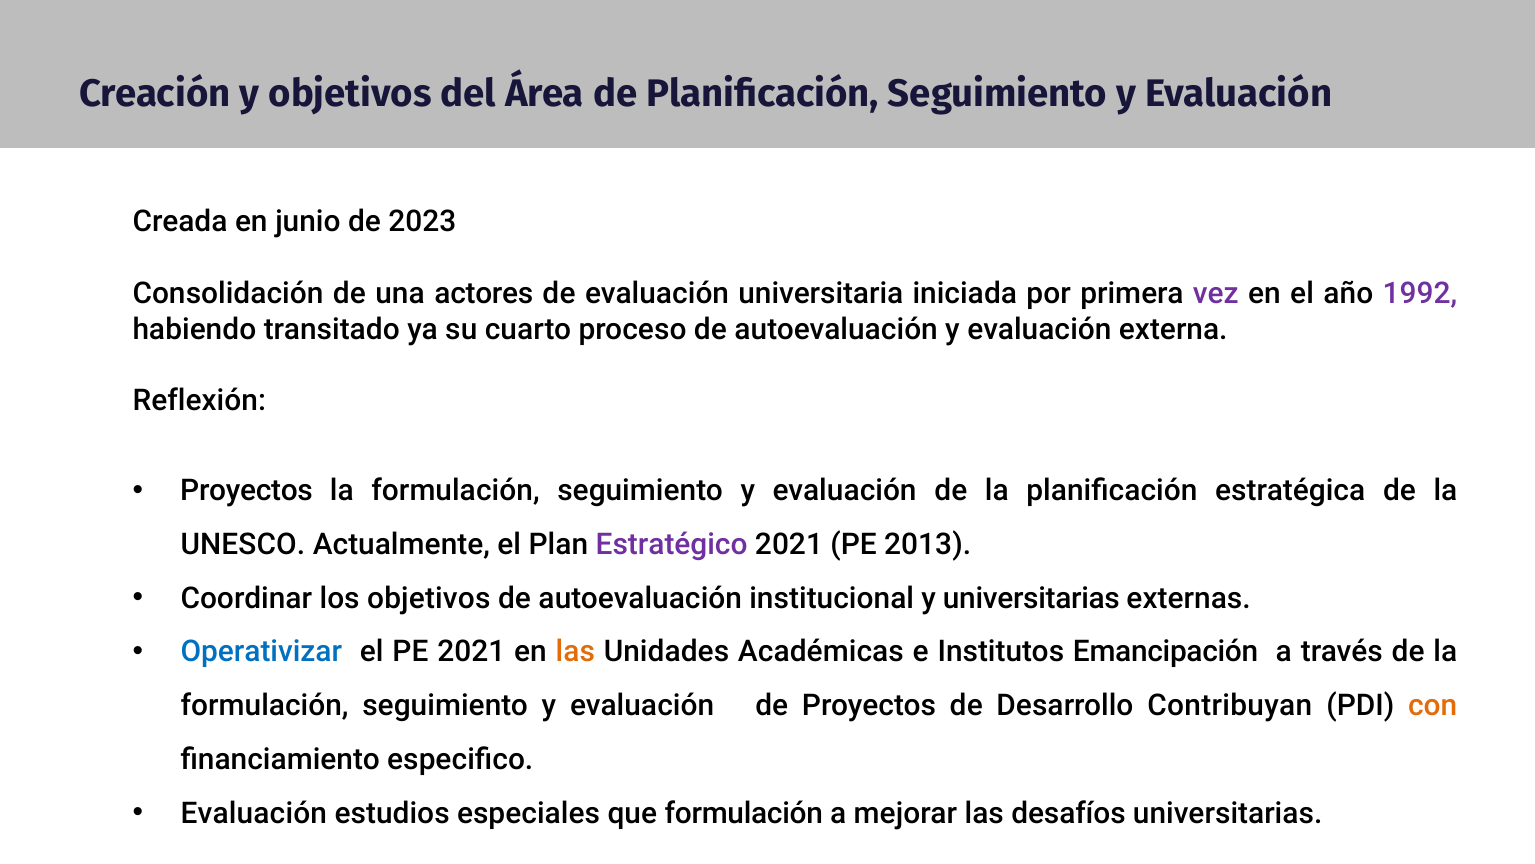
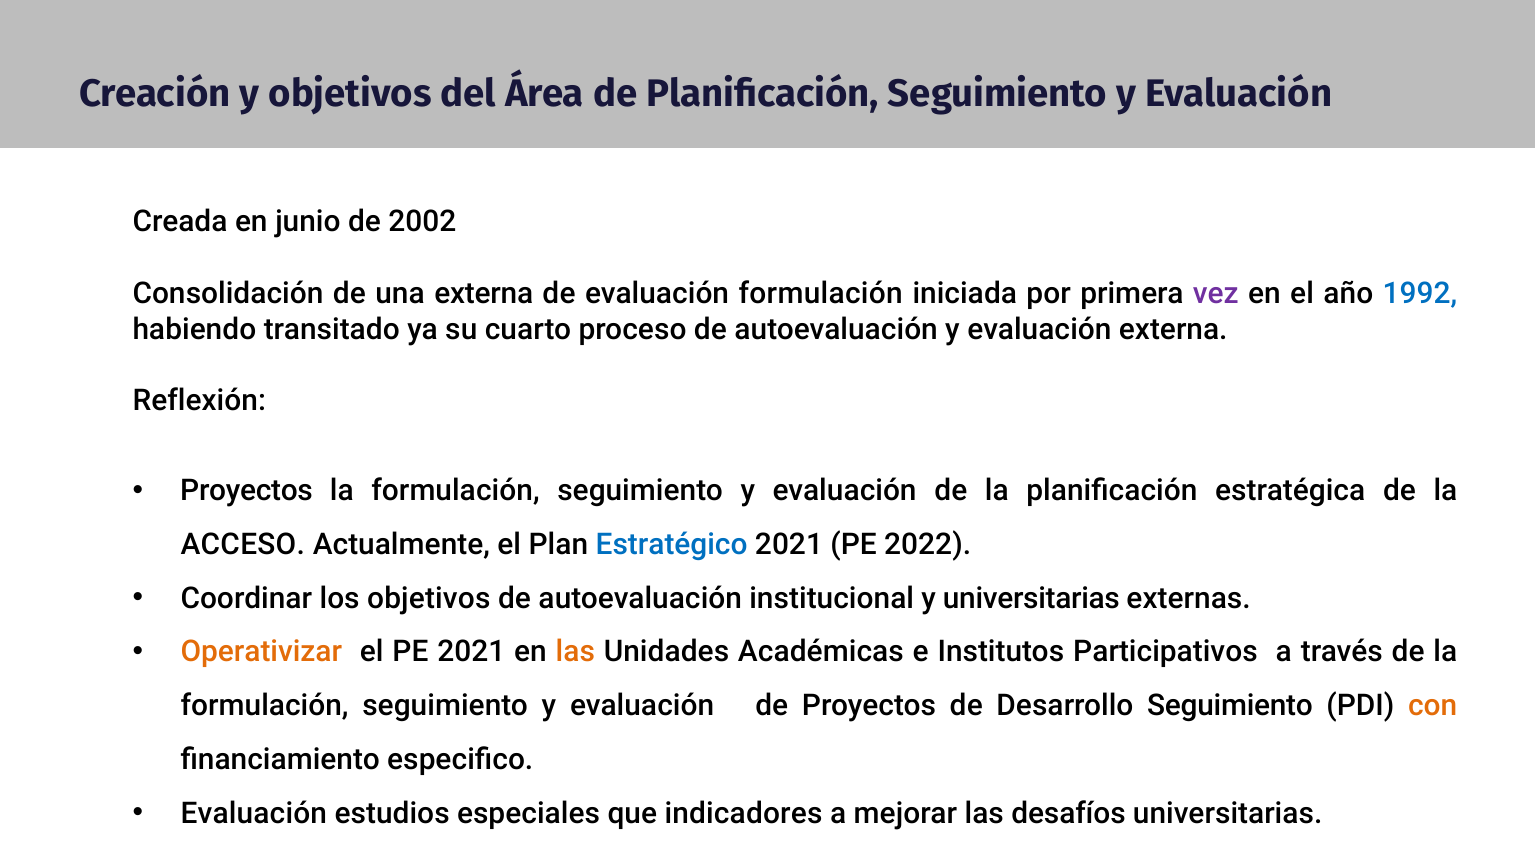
2023: 2023 -> 2002
una actores: actores -> externa
evaluación universitaria: universitaria -> formulación
1992 colour: purple -> blue
UNESCO: UNESCO -> ACCESO
Estratégico colour: purple -> blue
2013: 2013 -> 2022
Operativizar colour: blue -> orange
Emancipación: Emancipación -> Participativos
Desarrollo Contribuyan: Contribuyan -> Seguimiento
que formulación: formulación -> indicadores
